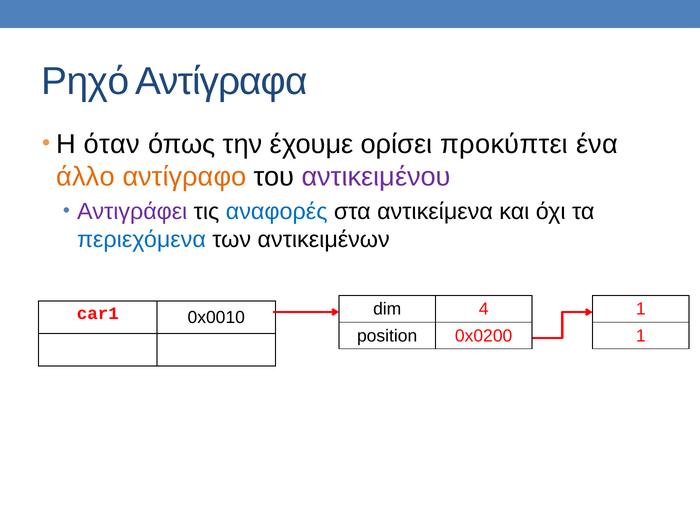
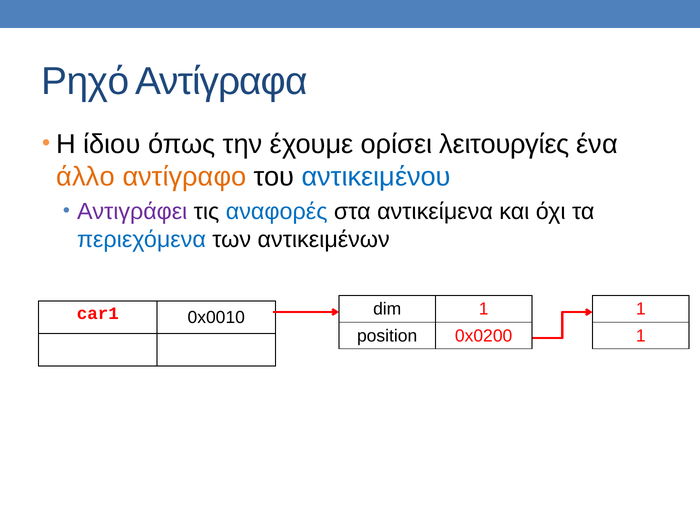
όταν: όταν -> ίδιου
προκύπτει: προκύπτει -> λειτουργίες
αντικειμένου colour: purple -> blue
dim 4: 4 -> 1
